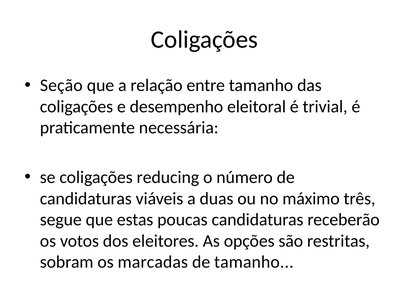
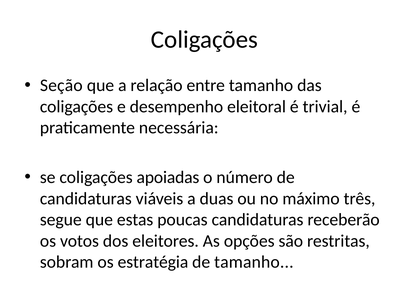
reducing: reducing -> apoiadas
marcadas: marcadas -> estratégia
